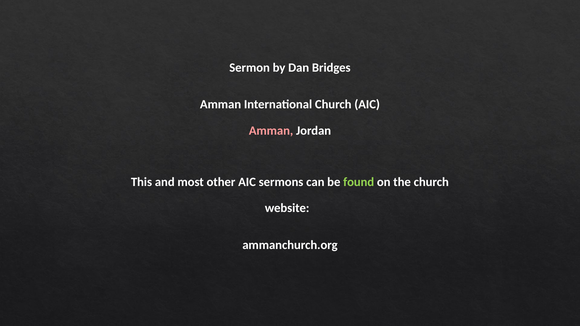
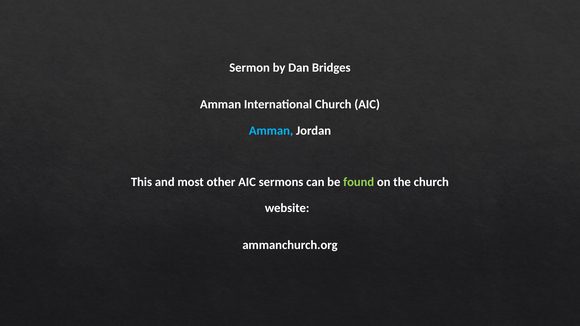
Amman at (271, 131) colour: pink -> light blue
